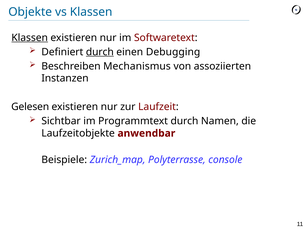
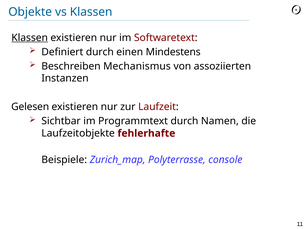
durch at (100, 52) underline: present -> none
Debugging: Debugging -> Mindestens
anwendbar: anwendbar -> fehlerhafte
